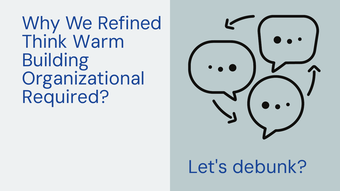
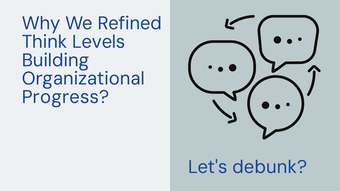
Warm: Warm -> Levels
Required: Required -> Progress
